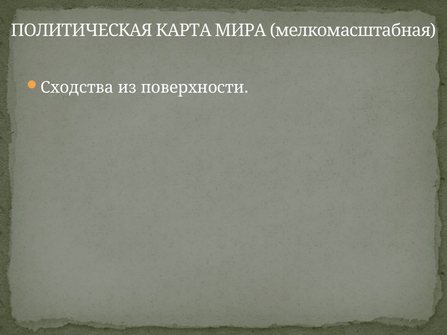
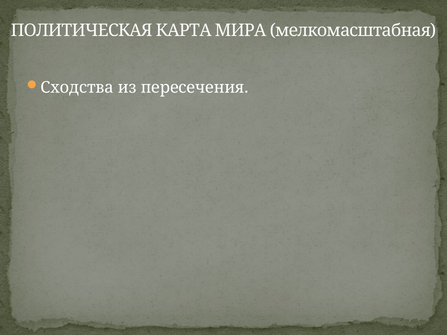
поверхности: поверхности -> пересечения
